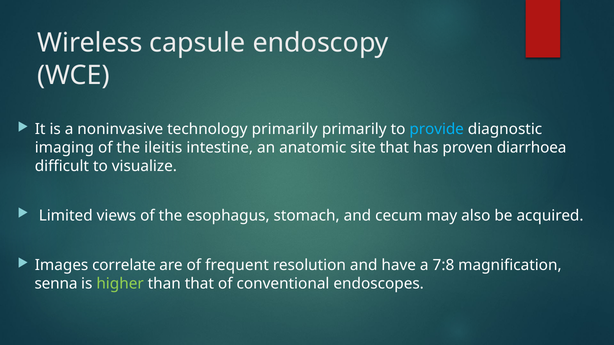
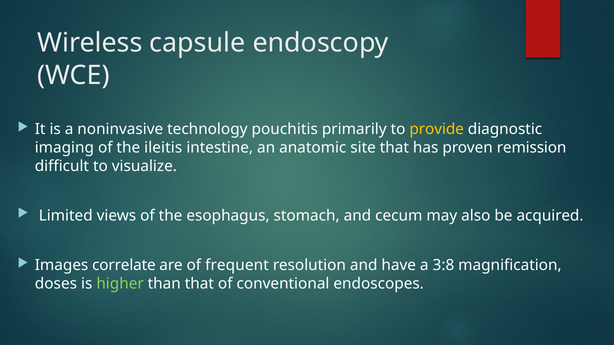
technology primarily: primarily -> pouchitis
provide colour: light blue -> yellow
diarrhoea: diarrhoea -> remission
7:8: 7:8 -> 3:8
senna: senna -> doses
